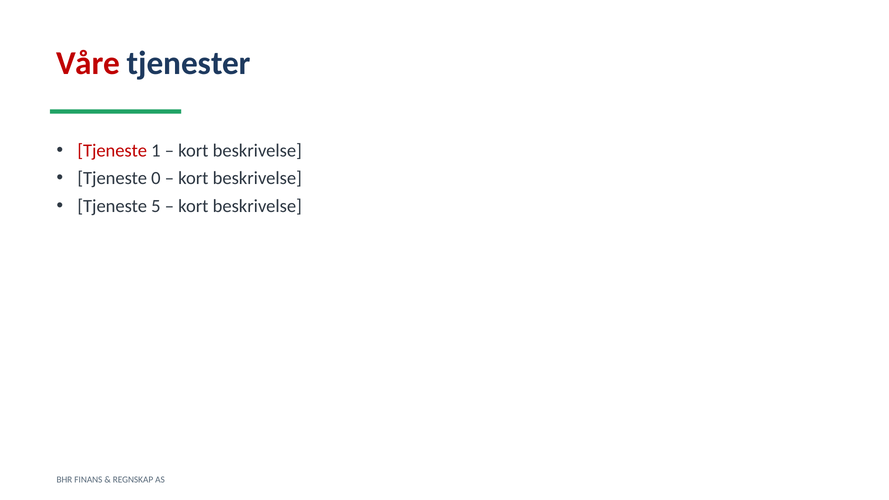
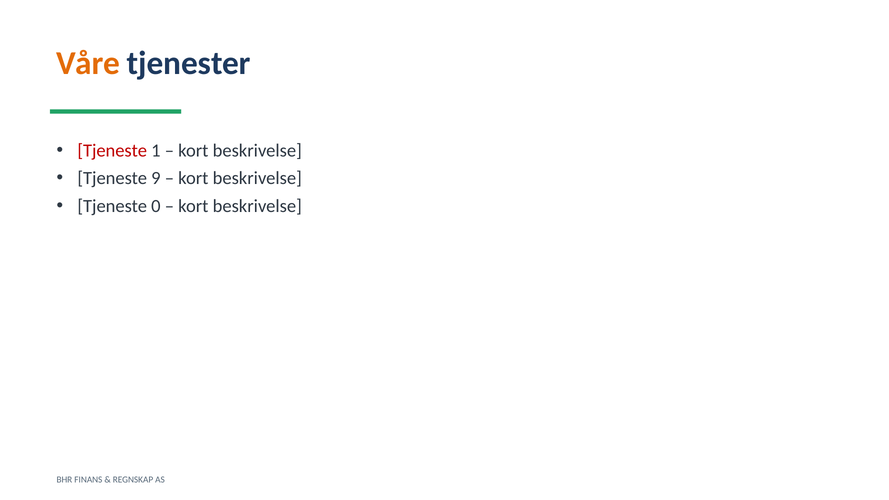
Våre colour: red -> orange
0: 0 -> 9
5: 5 -> 0
